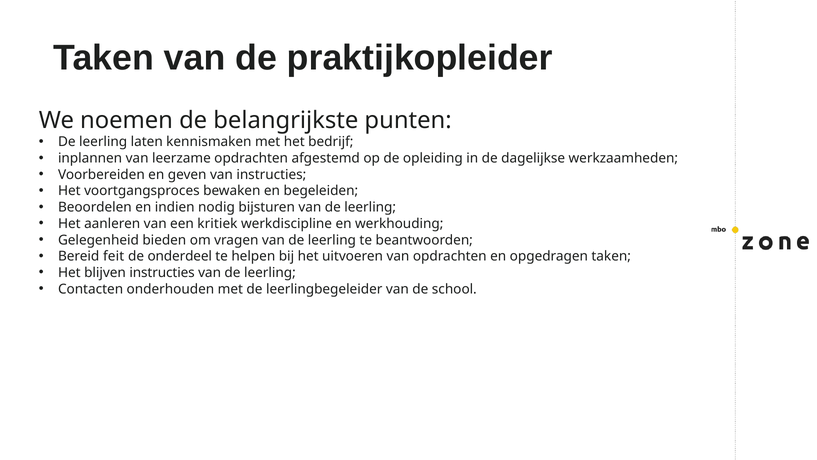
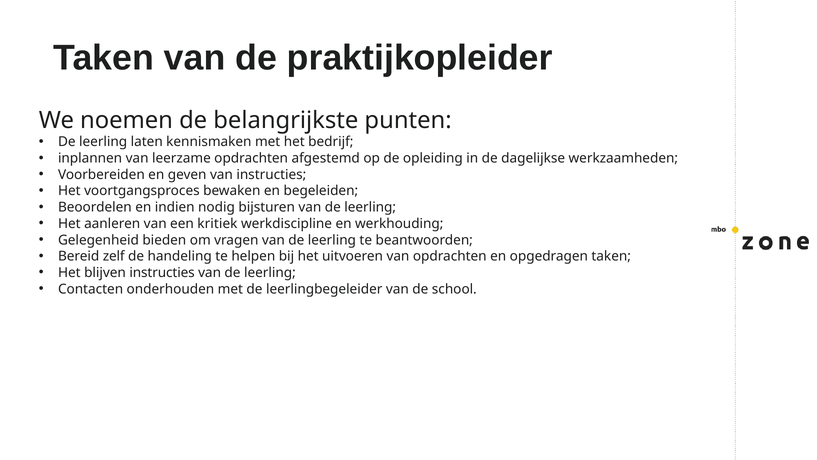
feit: feit -> zelf
onderdeel: onderdeel -> handeling
